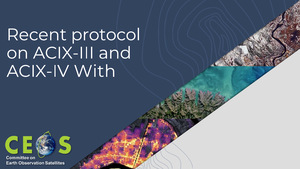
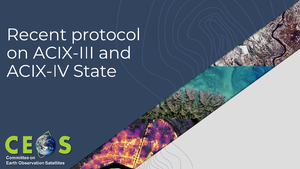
With: With -> State
